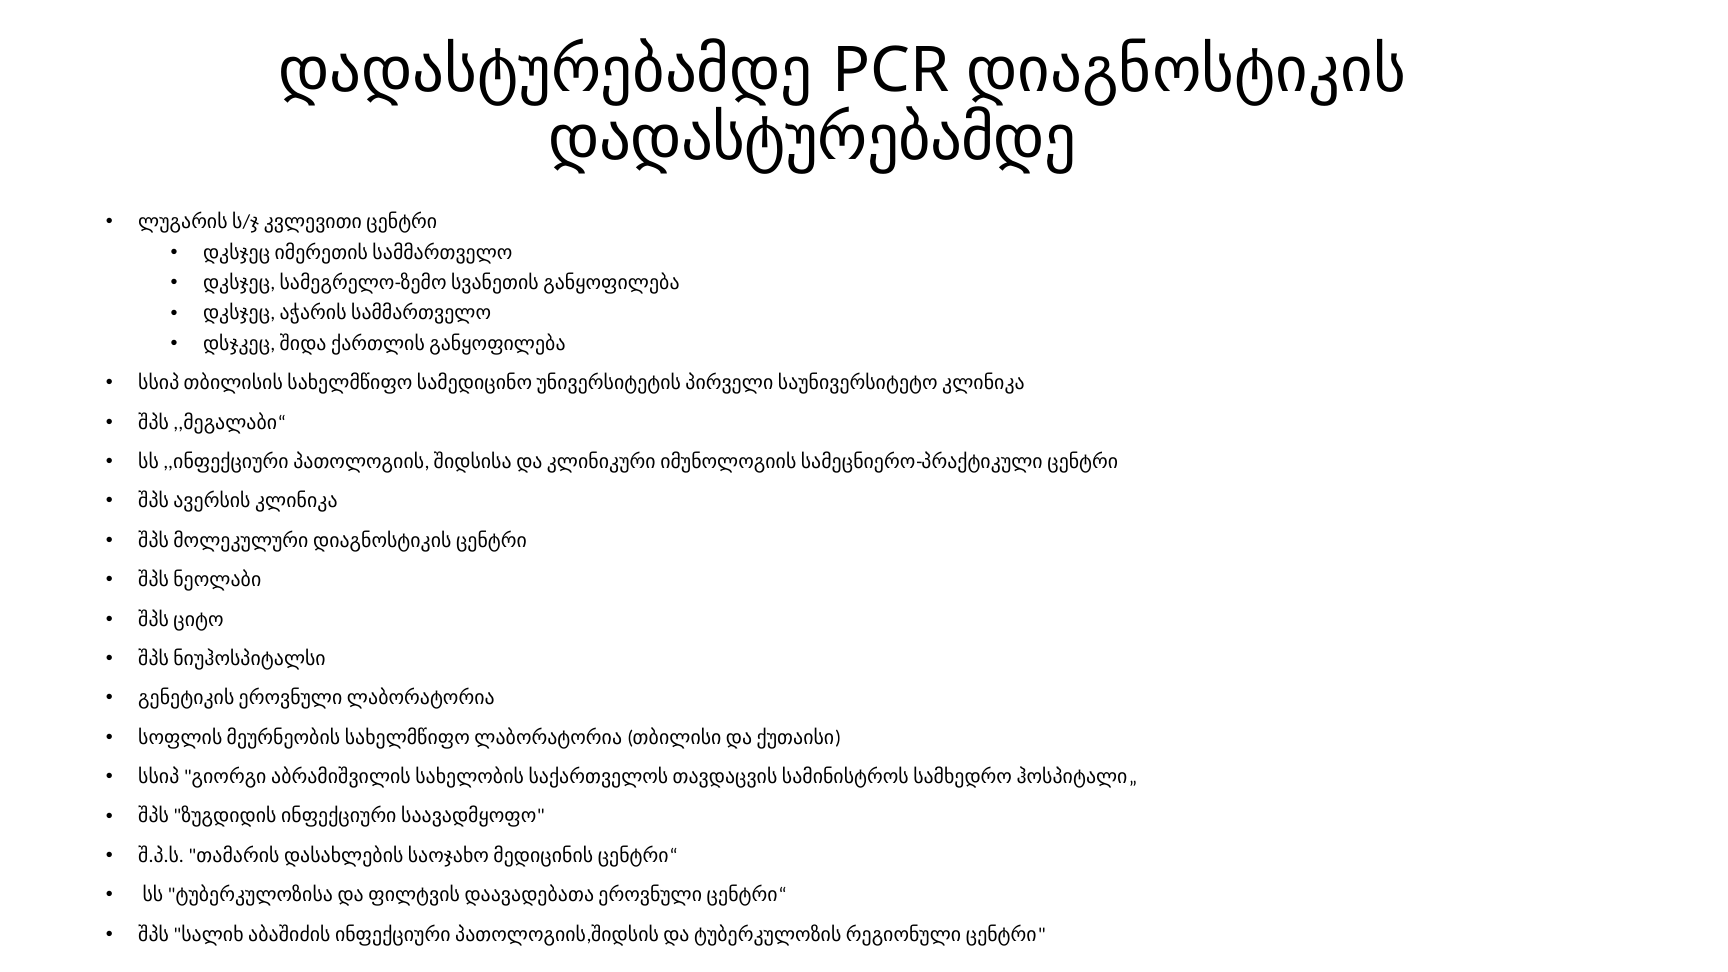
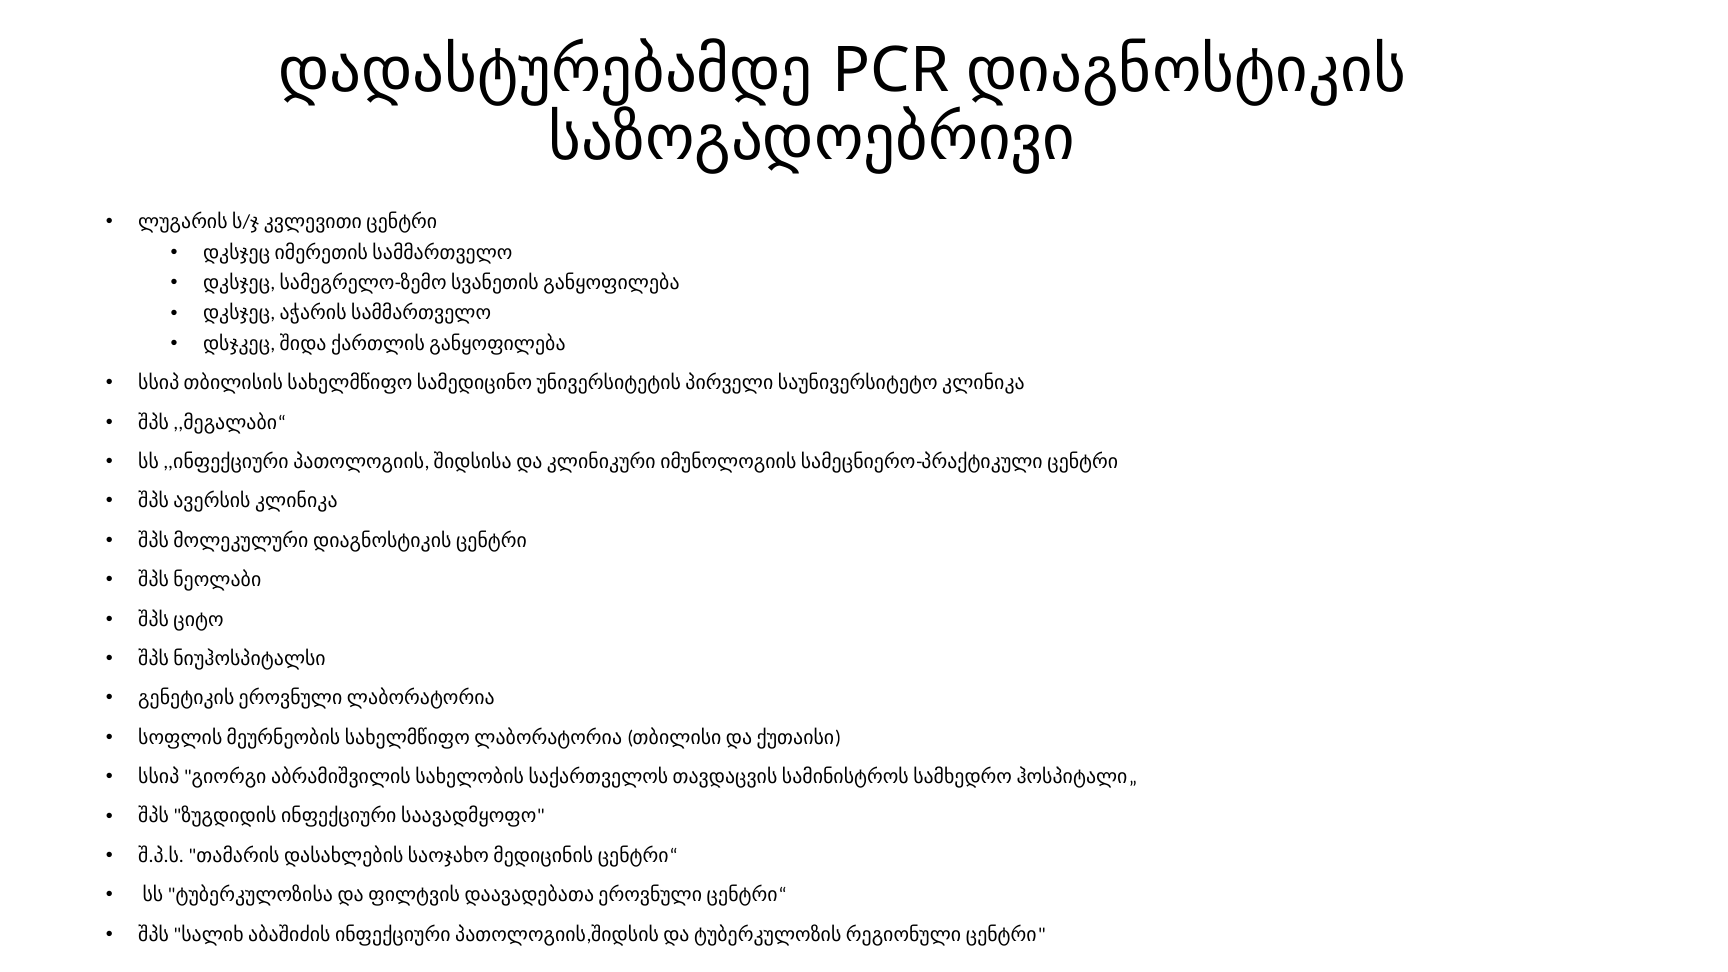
დადასტურებამდე at (812, 138): დადასტურებამდე -> საზოგადოებრივი
